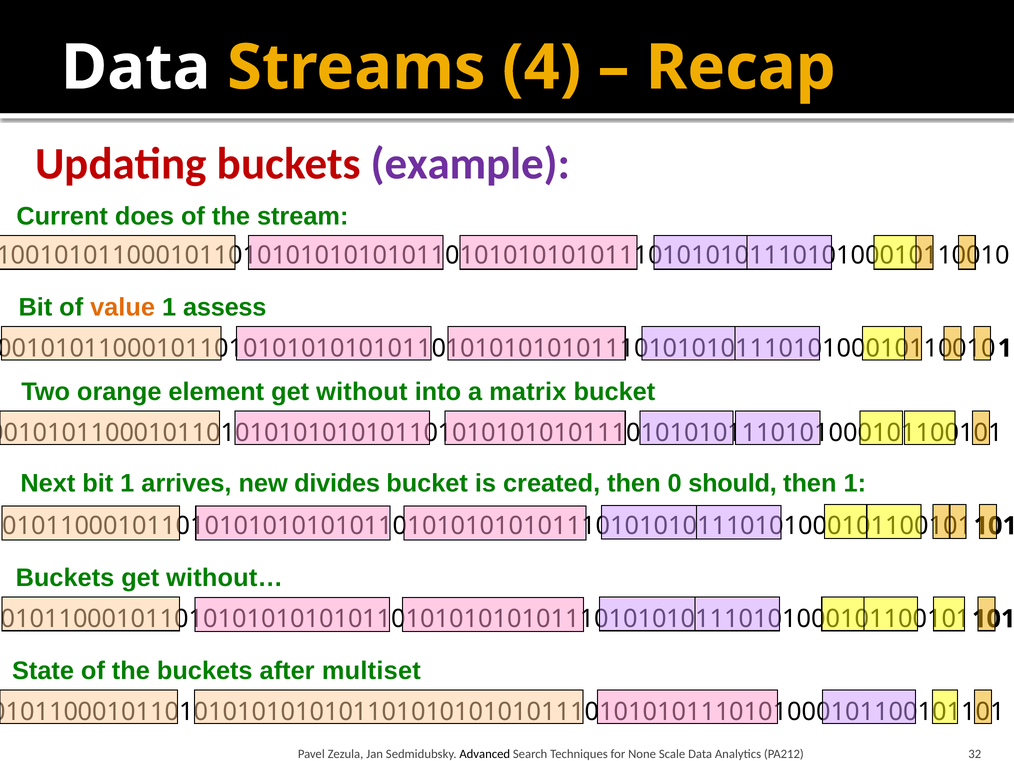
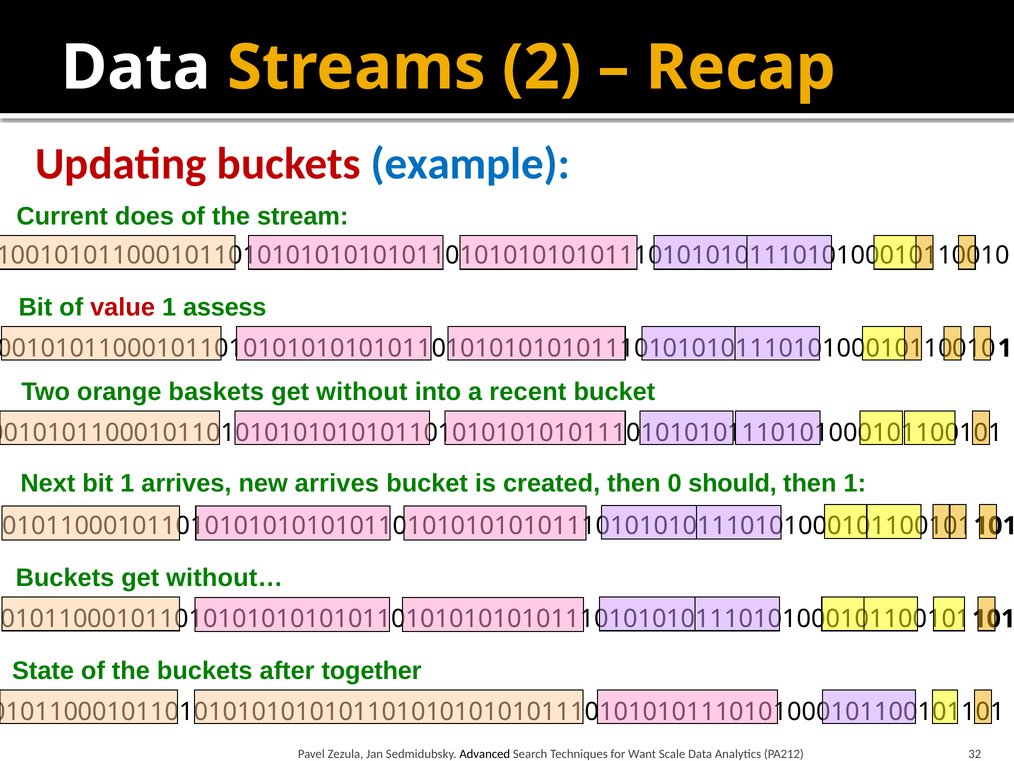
4: 4 -> 2
example colour: purple -> blue
value colour: orange -> red
element: element -> baskets
matrix: matrix -> recent
new divides: divides -> arrives
multiset: multiset -> together
None: None -> Want
